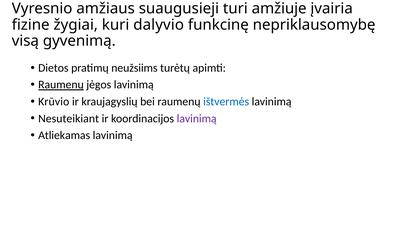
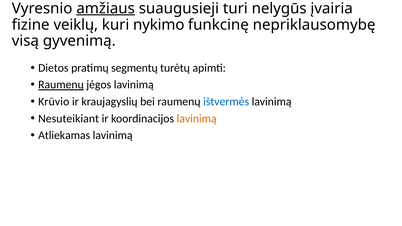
amžiaus underline: none -> present
amžiuje: amžiuje -> nelygūs
žygiai: žygiai -> veiklų
dalyvio: dalyvio -> nykimo
neužsiims: neužsiims -> segmentų
lavinimą at (197, 119) colour: purple -> orange
